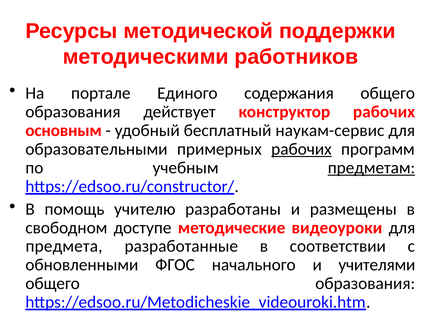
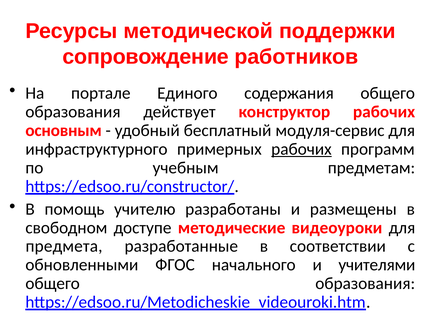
методическими: методическими -> сопровождение
наукам-сервис: наукам-сервис -> модуля-сервис
образовательными: образовательными -> инфраструктурного
предметам underline: present -> none
